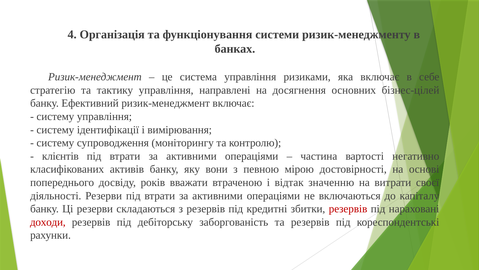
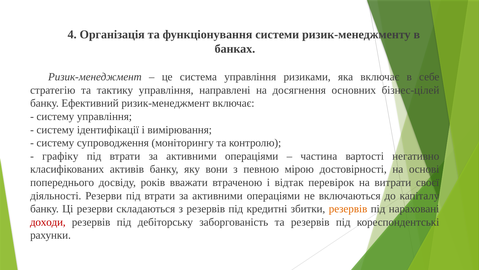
клієнтів: клієнтів -> графіку
значенню: значенню -> перевірок
резервів at (348, 208) colour: red -> orange
